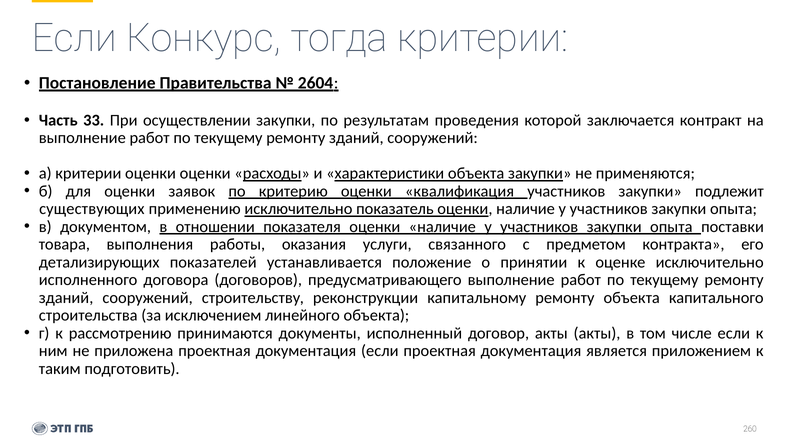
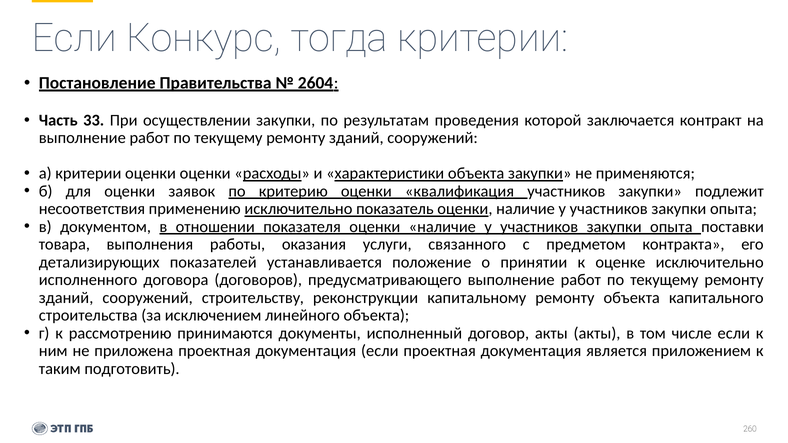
существующих: существующих -> несоответствия
